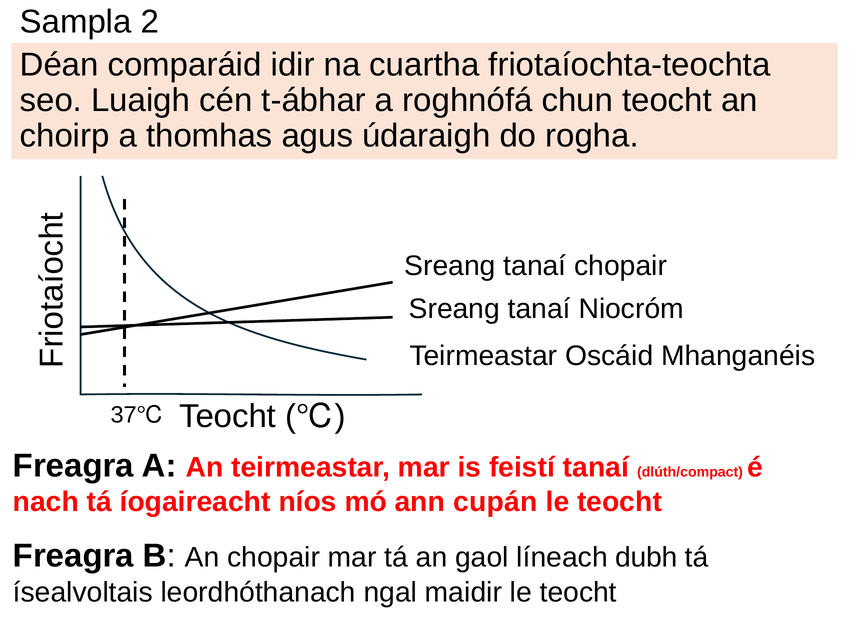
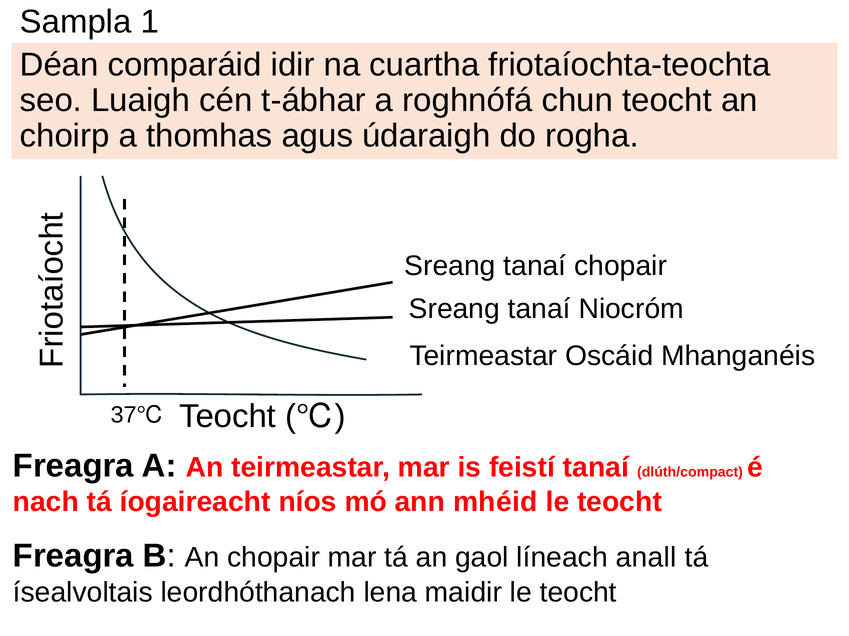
2: 2 -> 1
cupán: cupán -> mhéid
dubh: dubh -> anall
ngal: ngal -> lena
